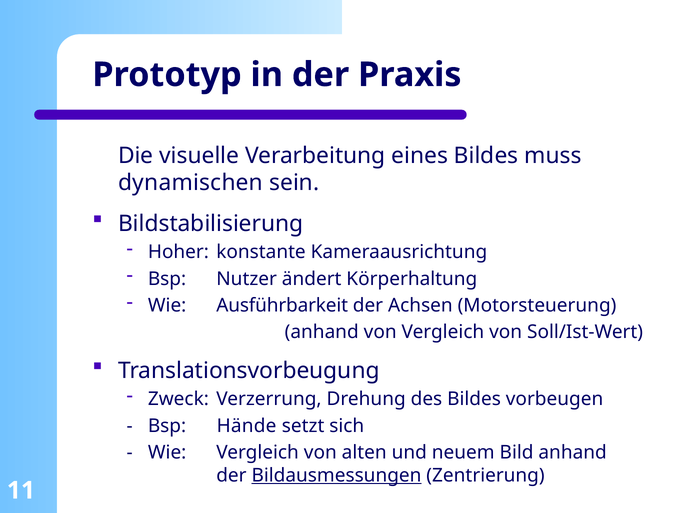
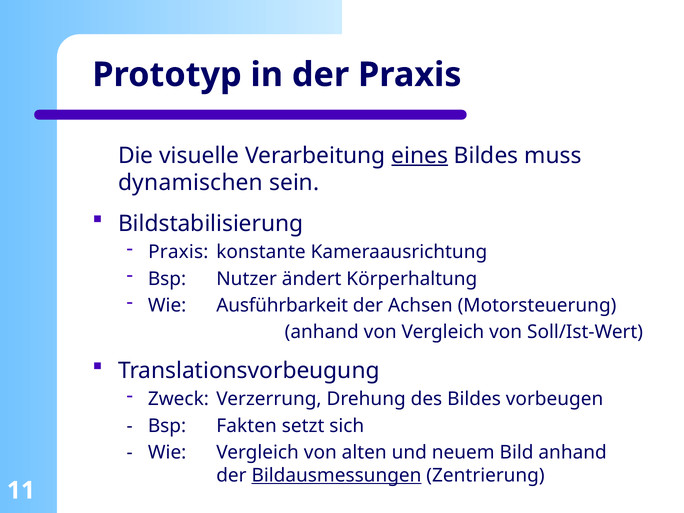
eines underline: none -> present
Hoher at (178, 252): Hoher -> Praxis
Hände: Hände -> Fakten
